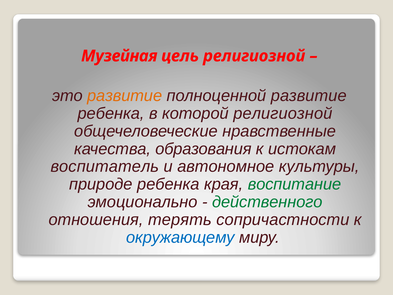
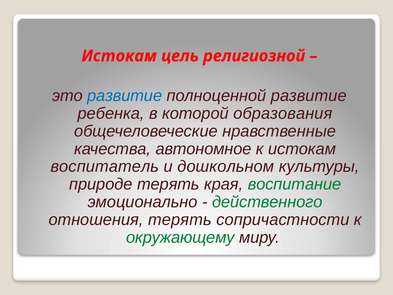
Музейная at (119, 56): Музейная -> Истокам
развитие at (125, 96) colour: orange -> blue
которой религиозной: религиозной -> образования
образования: образования -> автономное
автономное: автономное -> дошкольном
природе ребенка: ребенка -> терять
окружающему colour: blue -> green
